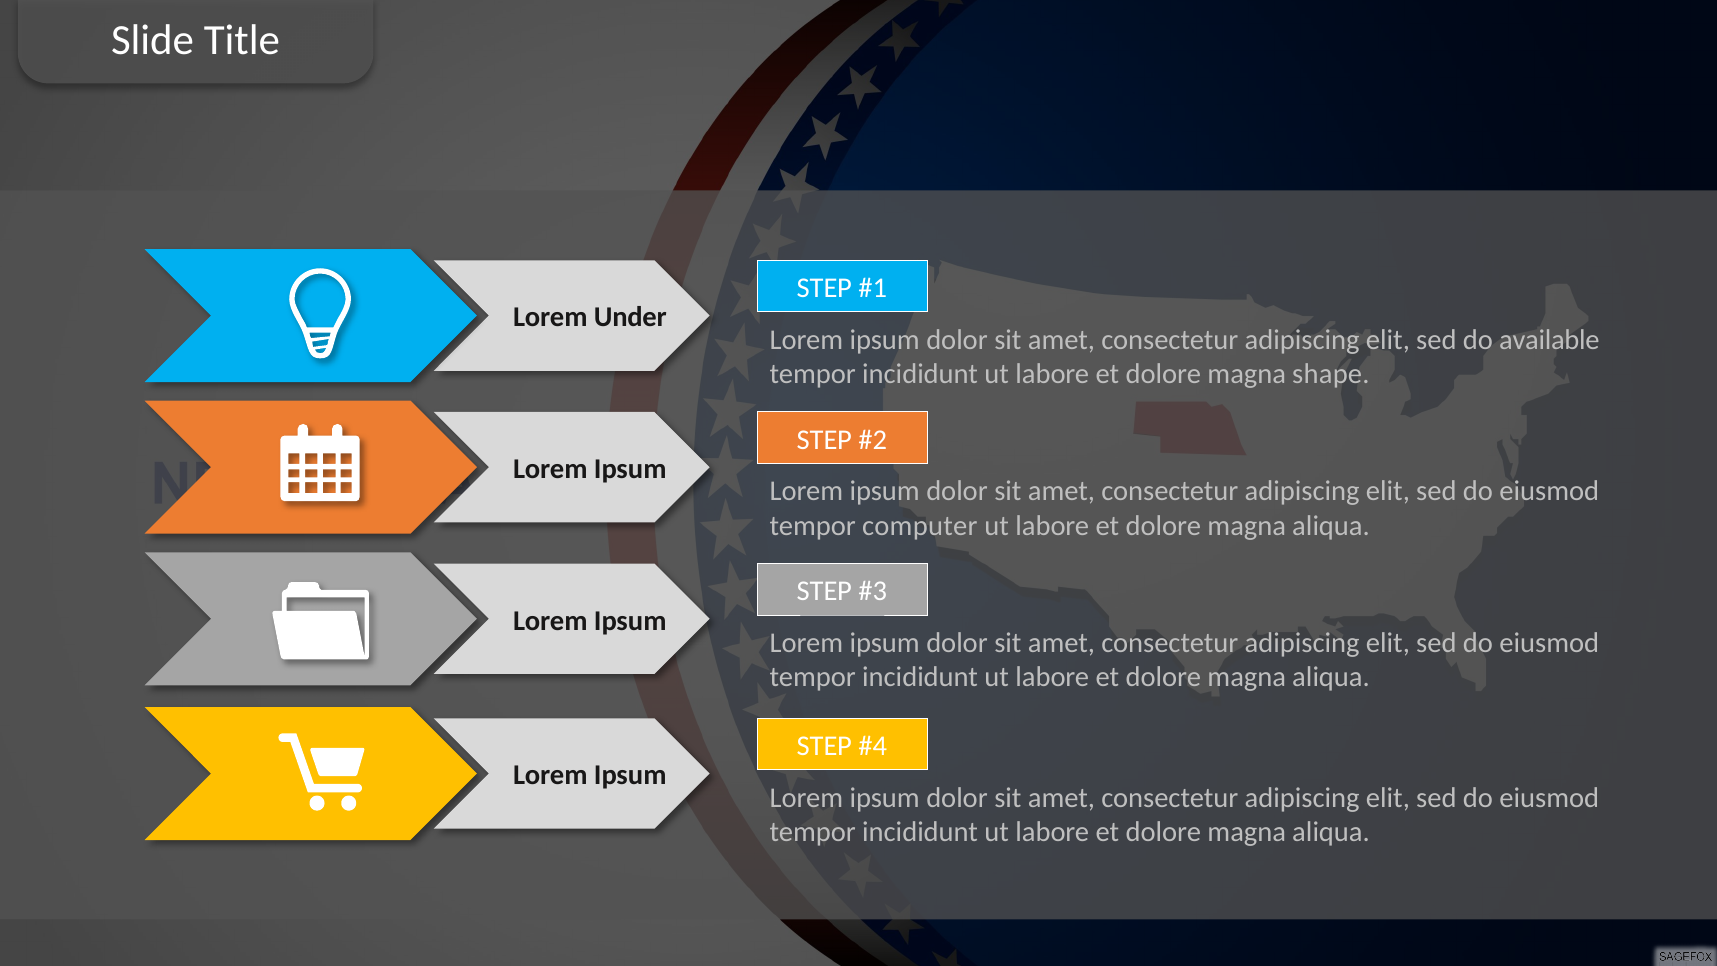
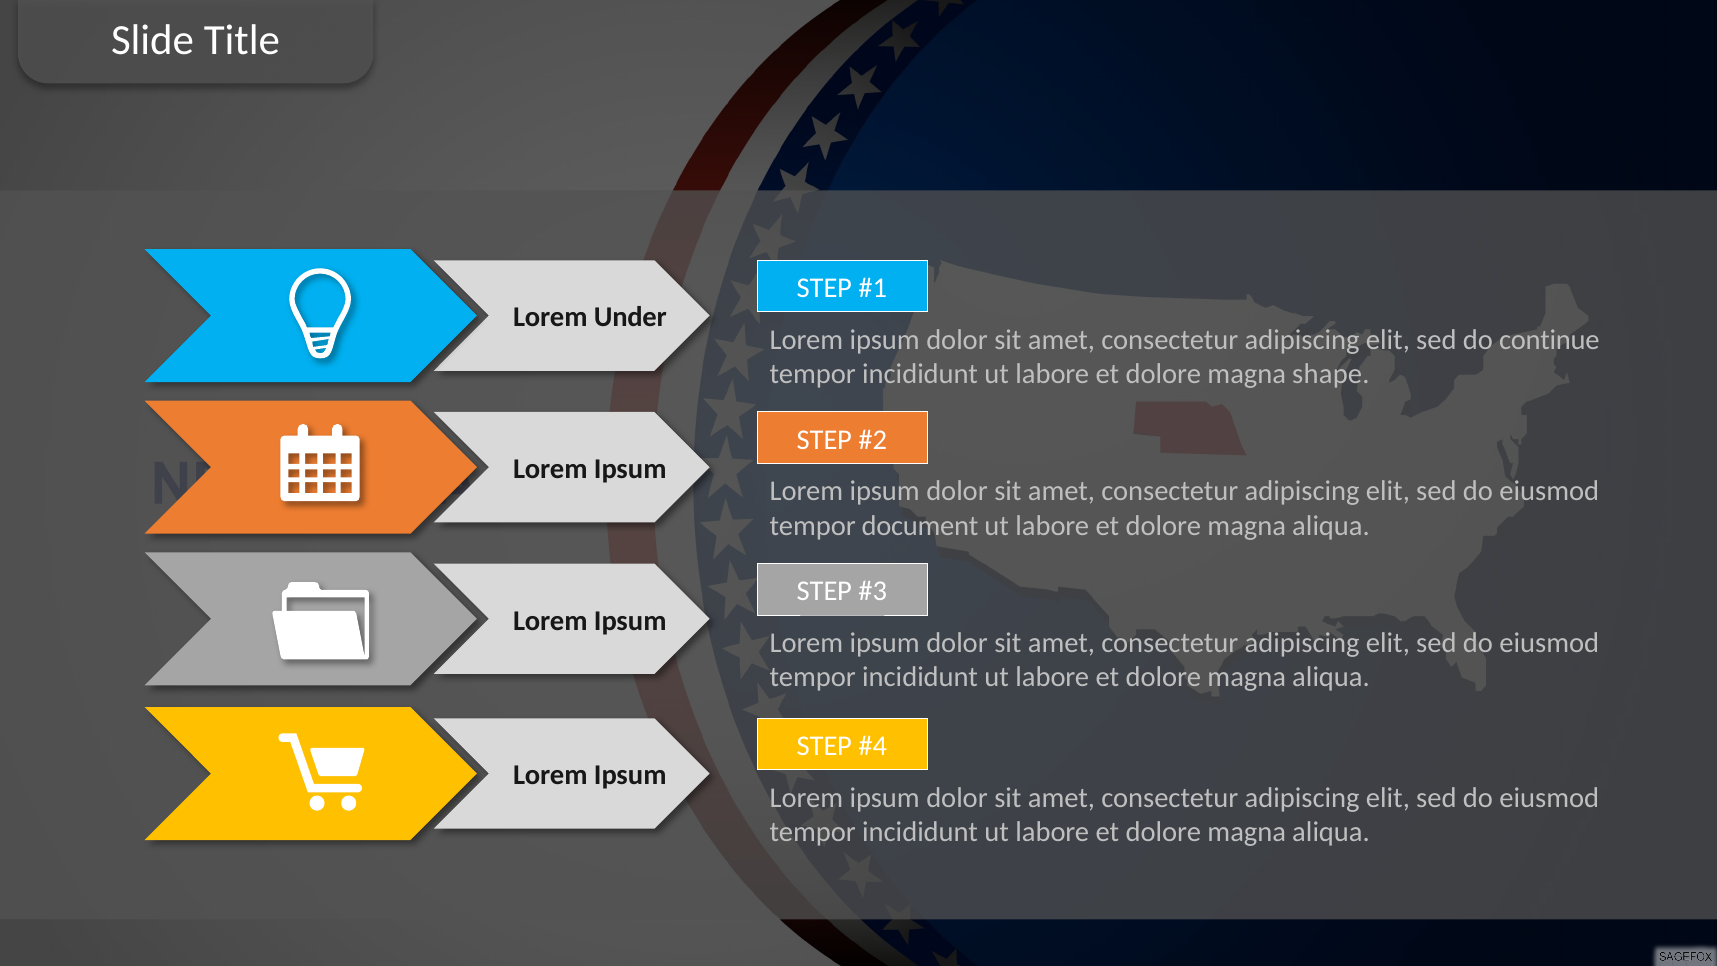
available: available -> continue
computer: computer -> document
